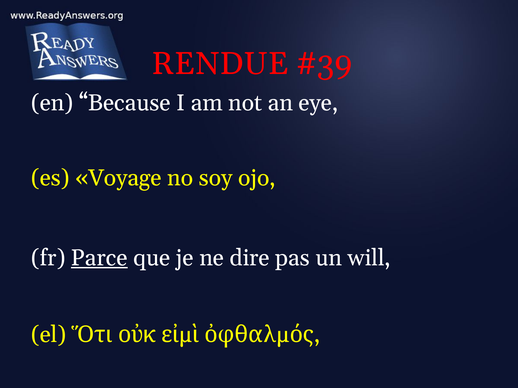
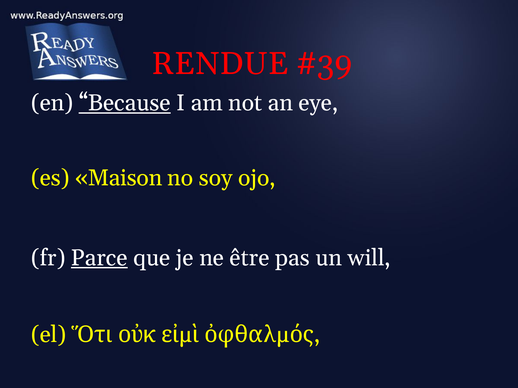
Because underline: none -> present
Voyage: Voyage -> Maison
dire: dire -> être
